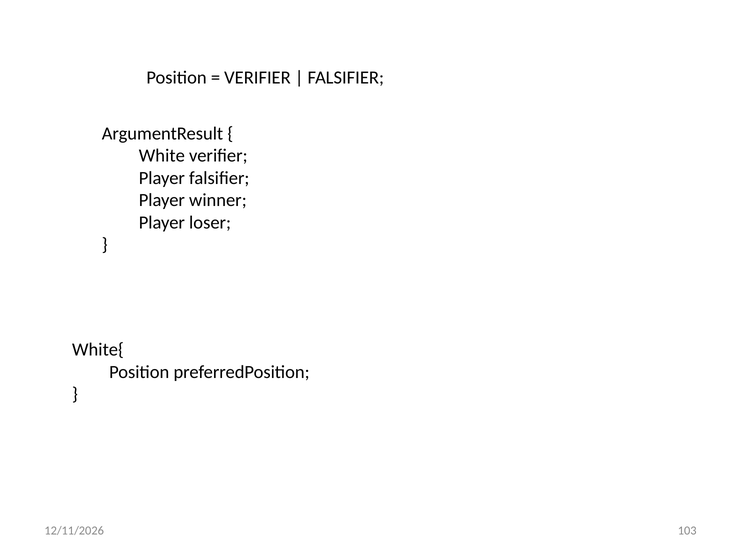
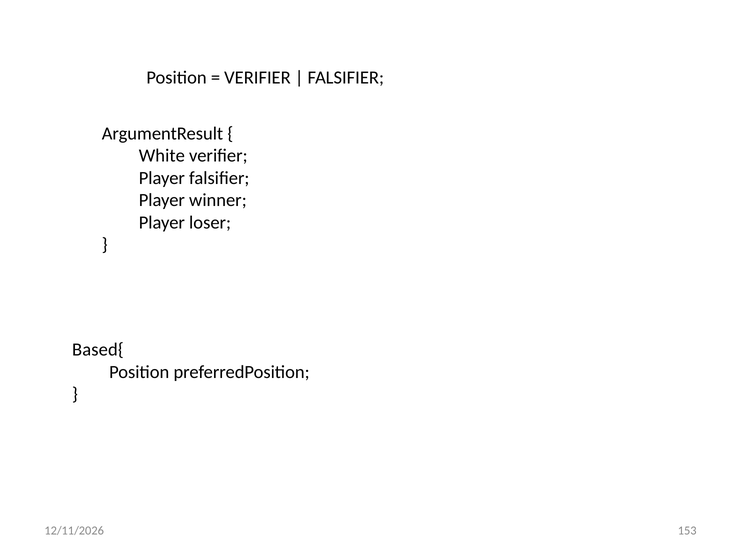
White{: White{ -> Based{
103: 103 -> 153
